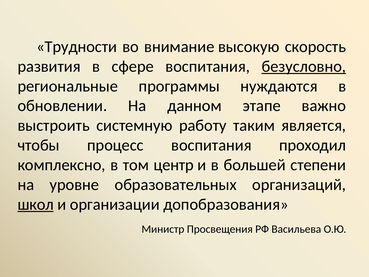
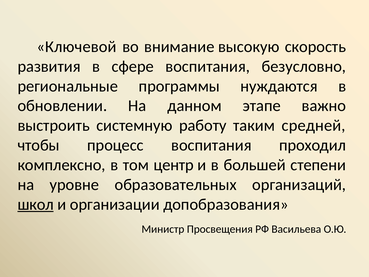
Трудности: Трудности -> Ключевой
безусловно underline: present -> none
является: является -> средней
